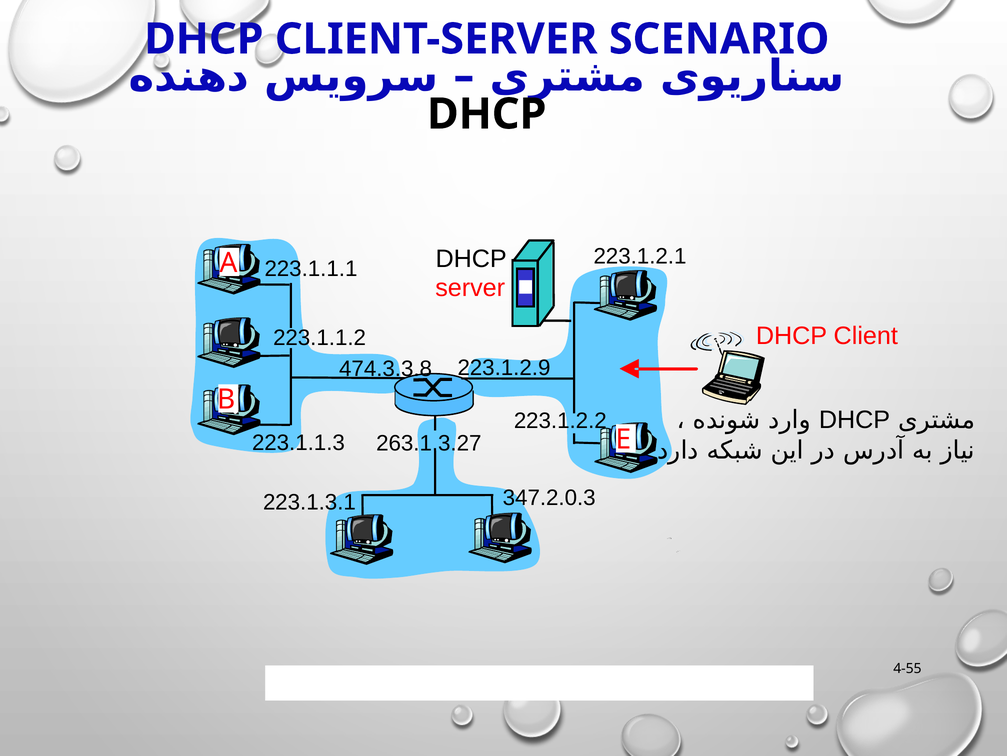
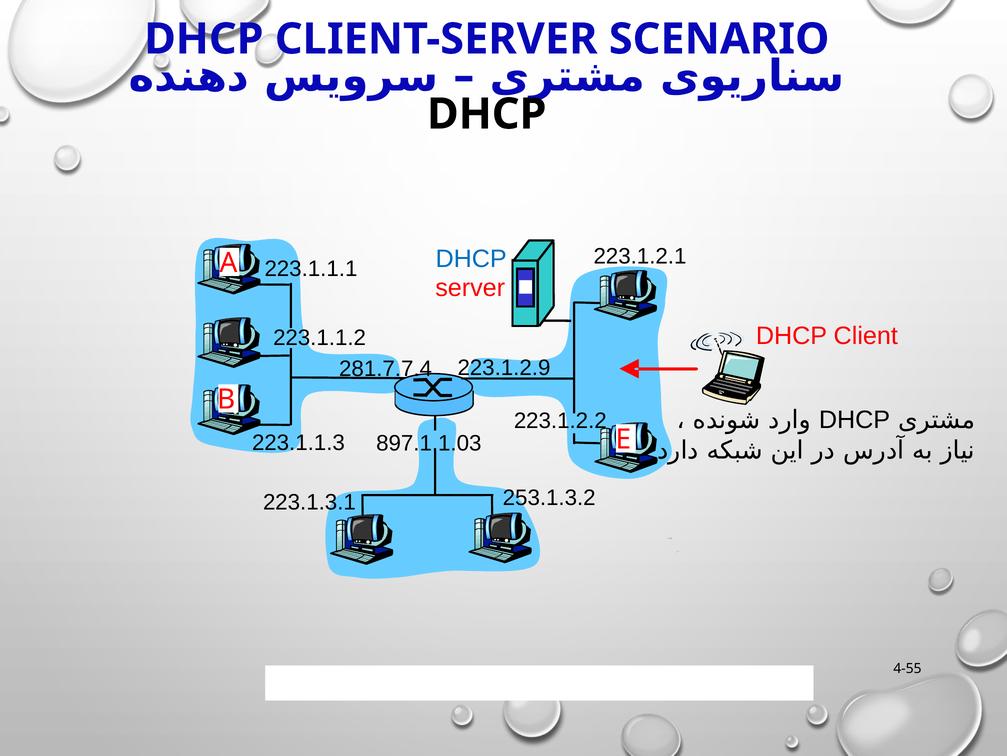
DHCP at (471, 258) colour: black -> blue
474.3.3.8: 474.3.3.8 -> 281.7.7.4
263.1.3.27: 263.1.3.27 -> 897.1.1.03
347.2.0.3: 347.2.0.3 -> 253.1.3.2
